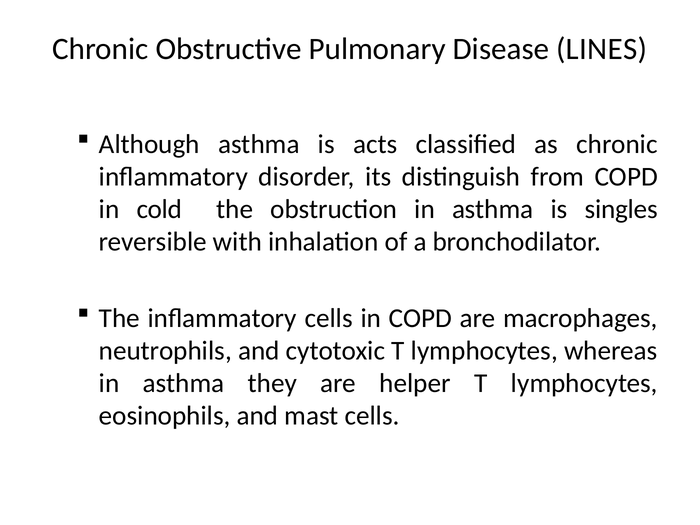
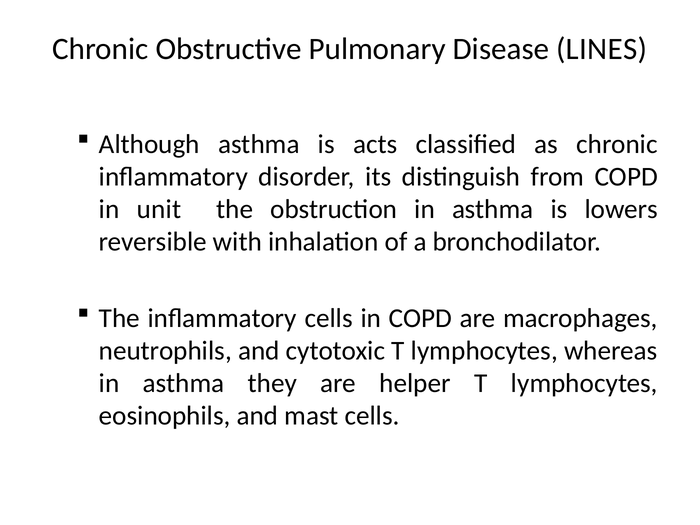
cold: cold -> unit
singles: singles -> lowers
